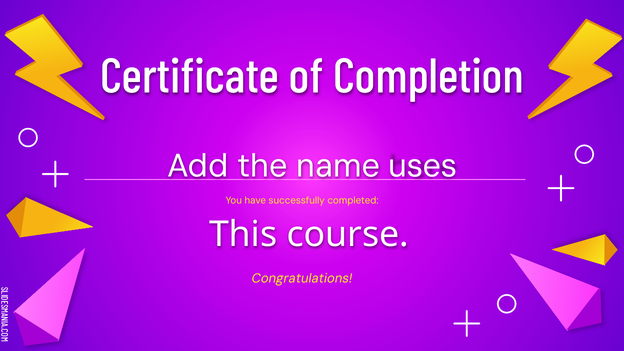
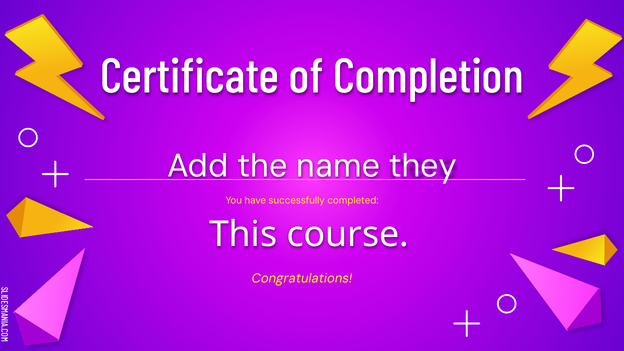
uses: uses -> they
